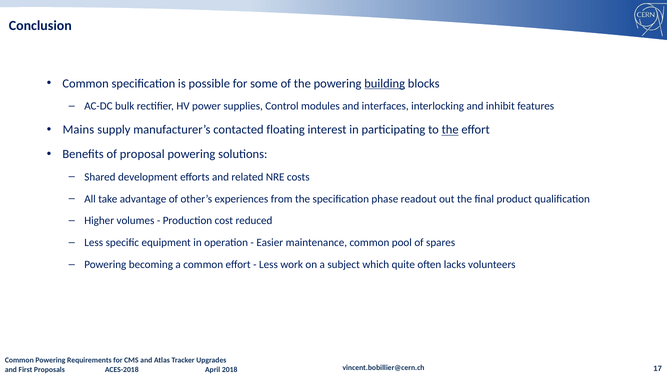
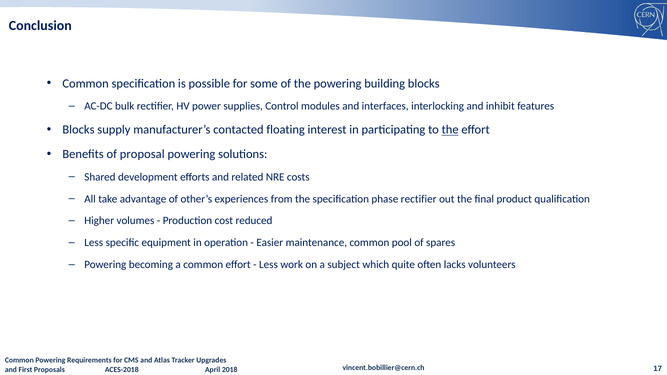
building underline: present -> none
Mains at (78, 130): Mains -> Blocks
phase readout: readout -> rectifier
